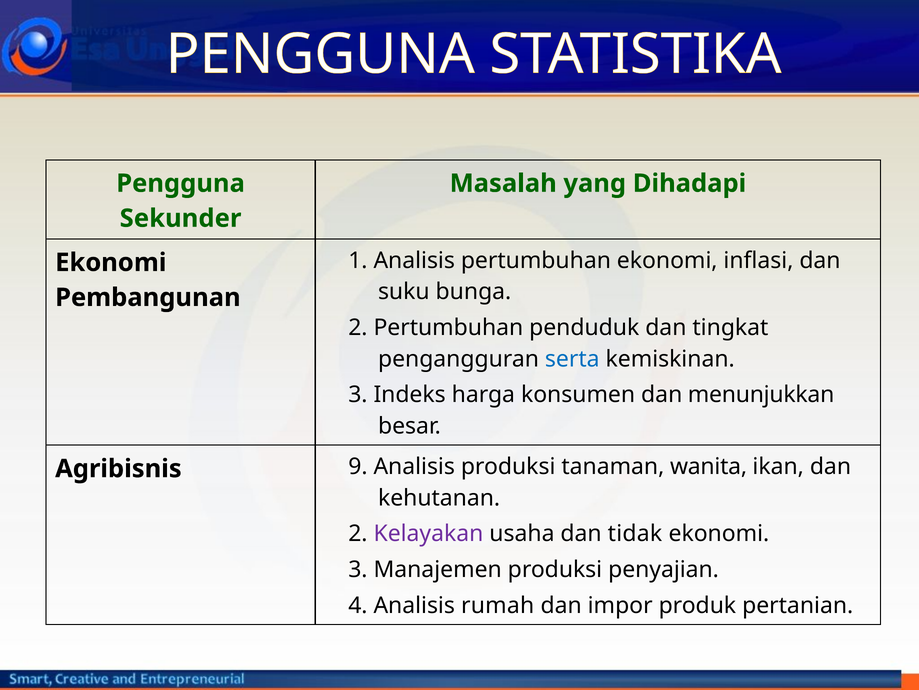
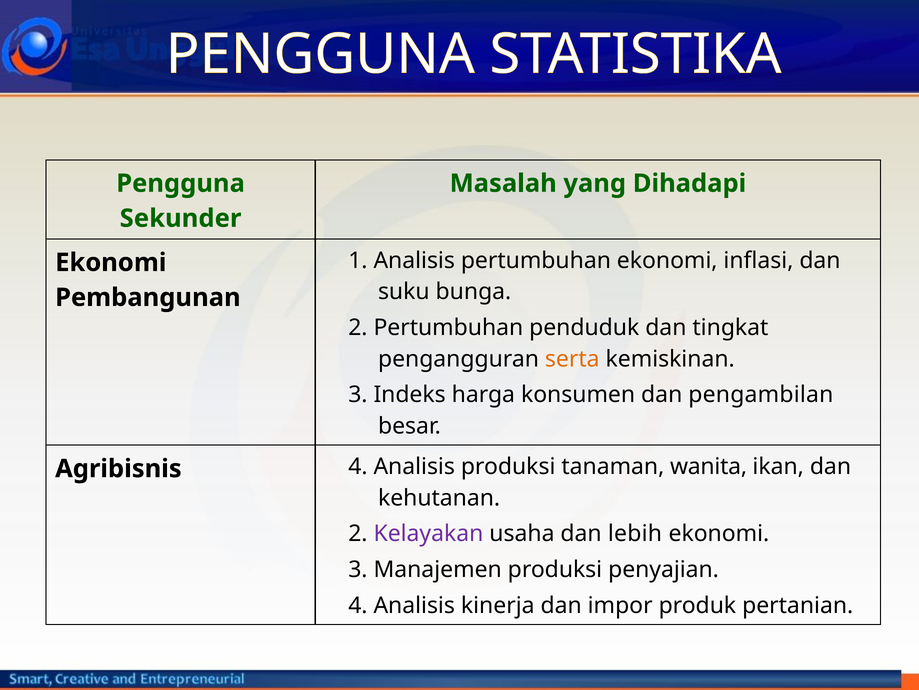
serta colour: blue -> orange
menunjukkan: menunjukkan -> pengambilan
Agribisnis 9: 9 -> 4
tidak: tidak -> lebih
rumah: rumah -> kinerja
